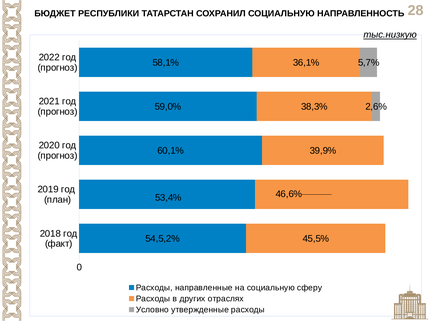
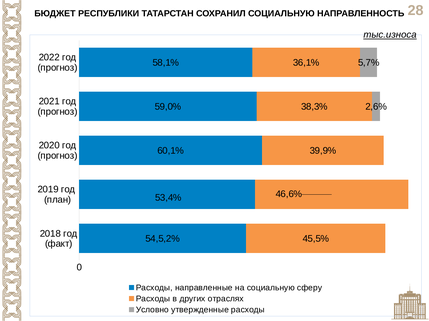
тыс.низкую: тыс.низкую -> тыс.износа
